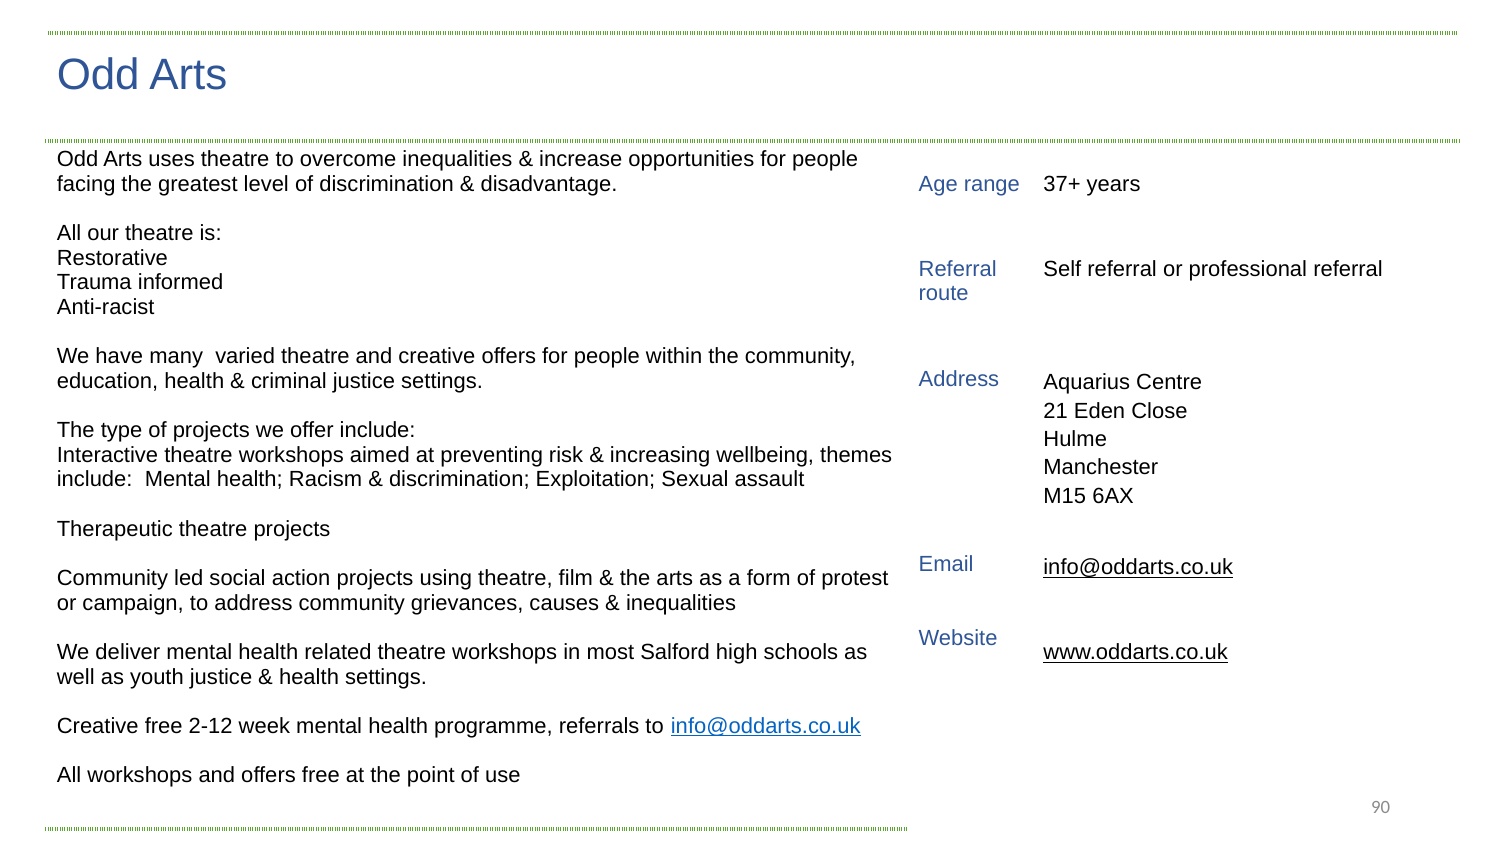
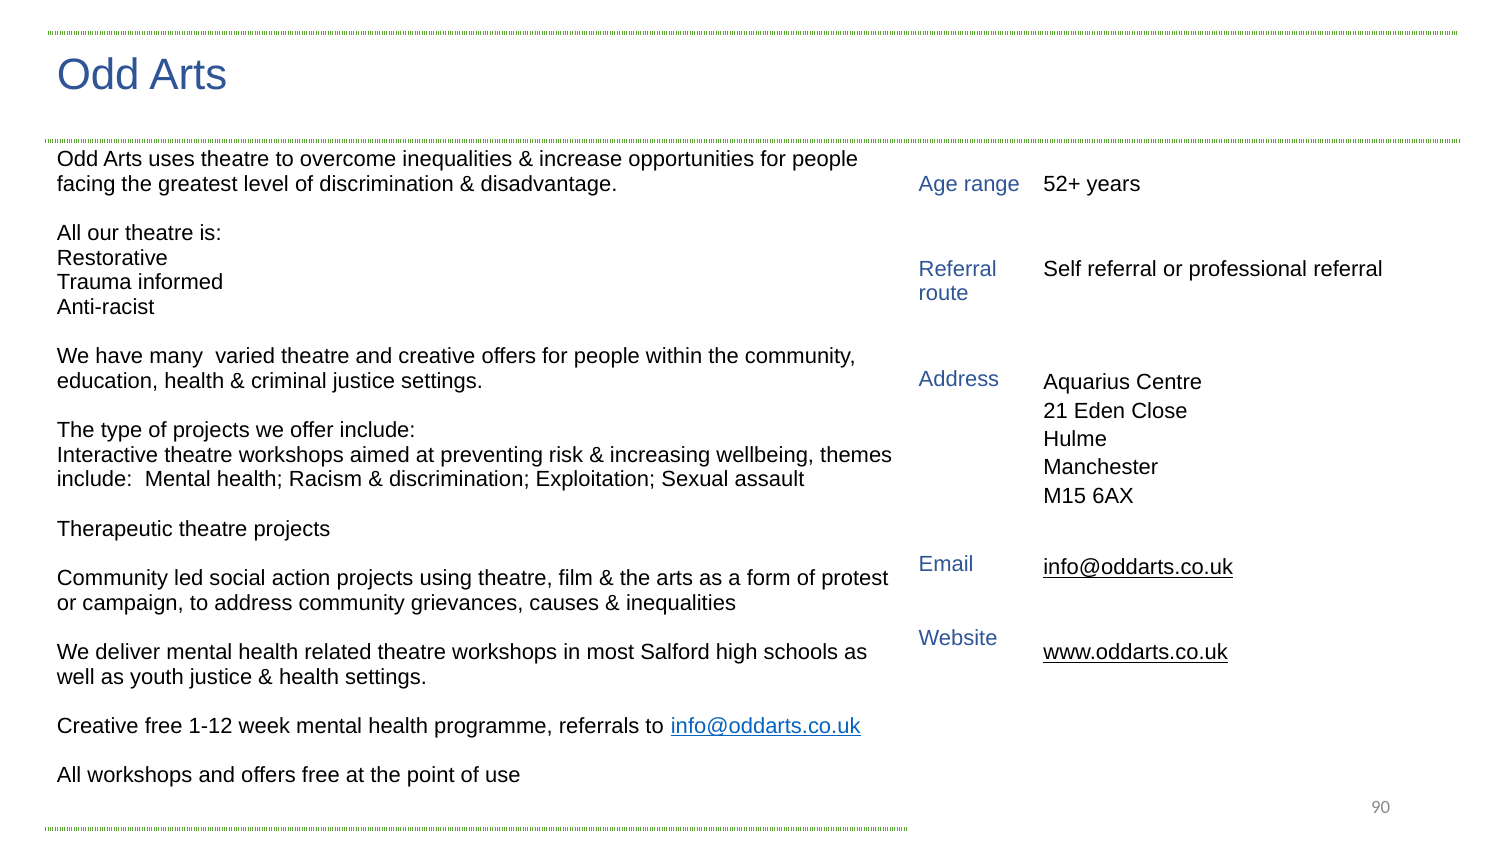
37+: 37+ -> 52+
2-12: 2-12 -> 1-12
